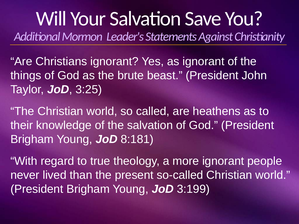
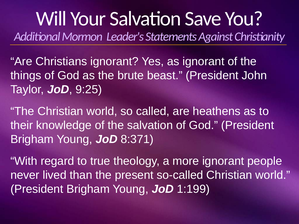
3:25: 3:25 -> 9:25
8:181: 8:181 -> 8:371
3:199: 3:199 -> 1:199
